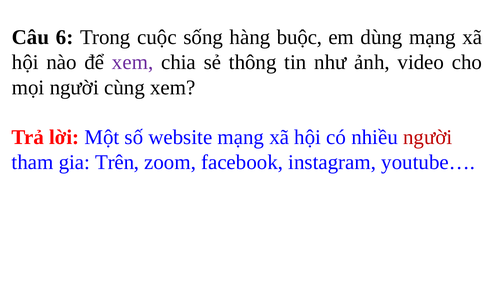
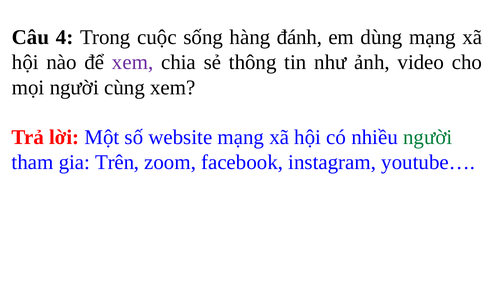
6: 6 -> 4
buộc: buộc -> đánh
người at (428, 137) colour: red -> green
